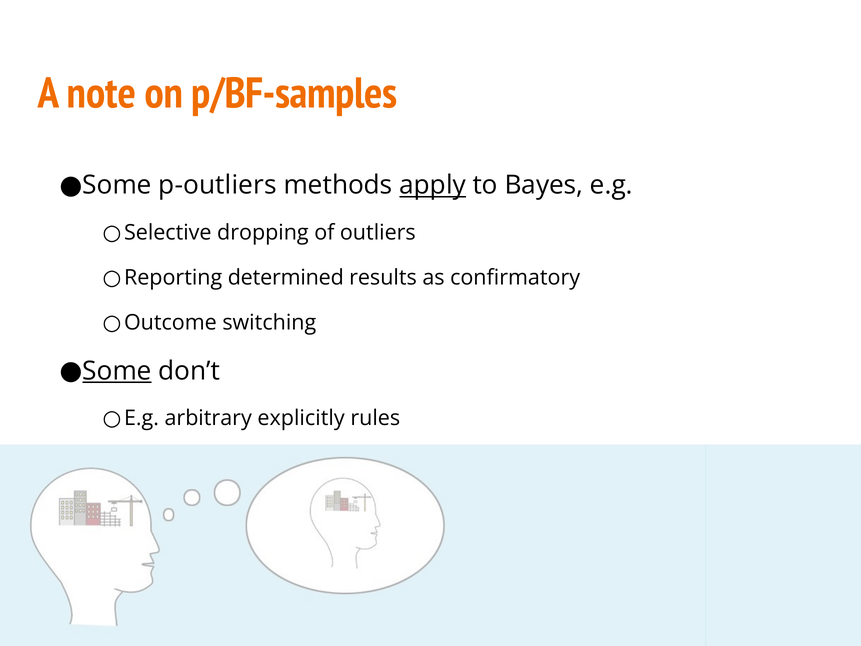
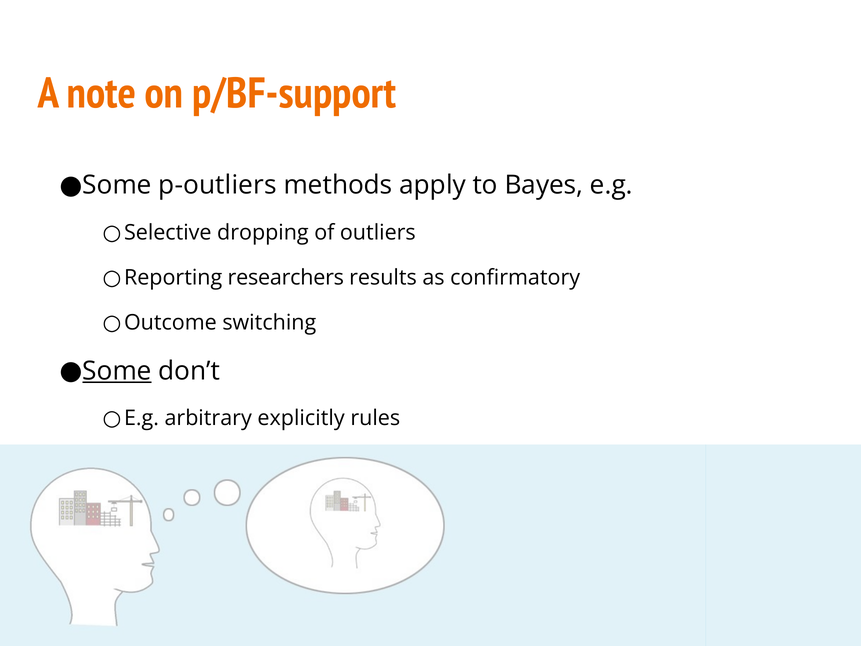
p/BF-samples: p/BF-samples -> p/BF-support
apply underline: present -> none
determined: determined -> researchers
